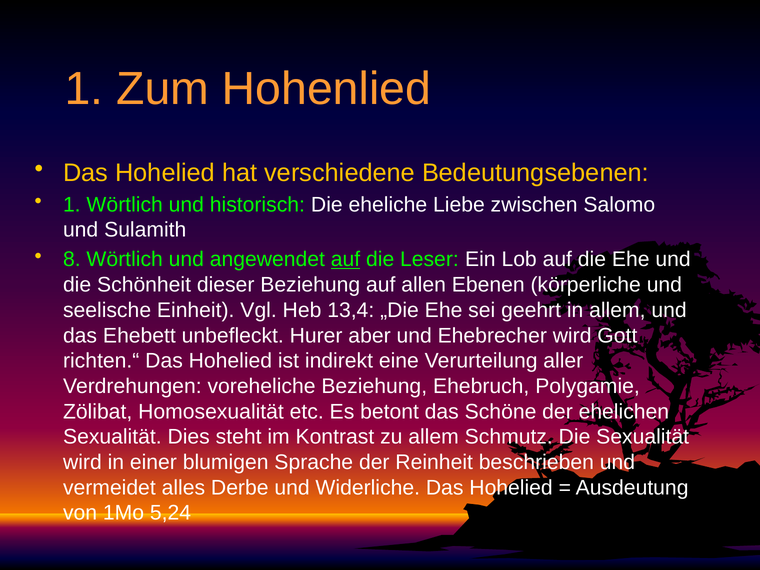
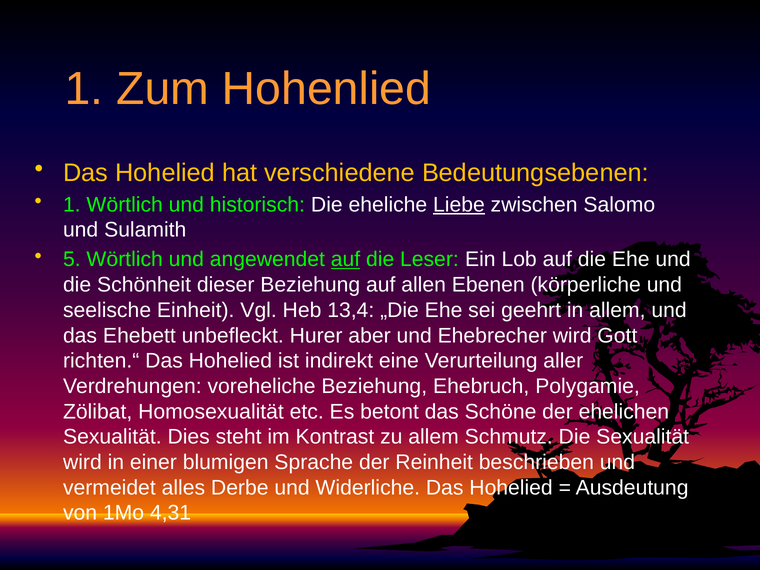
Liebe underline: none -> present
8: 8 -> 5
5,24: 5,24 -> 4,31
